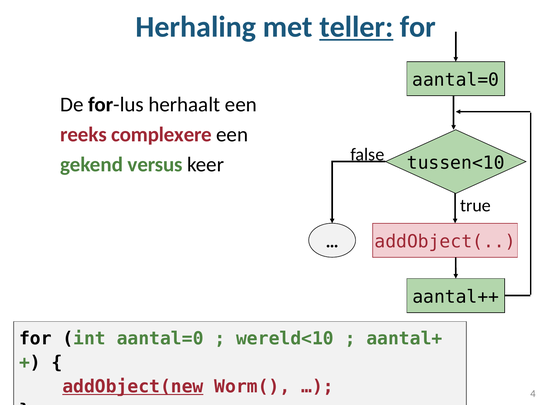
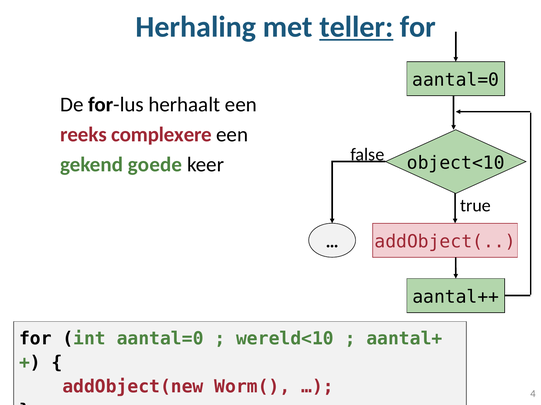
tussen<10: tussen<10 -> object<10
versus: versus -> goede
addObject(new underline: present -> none
